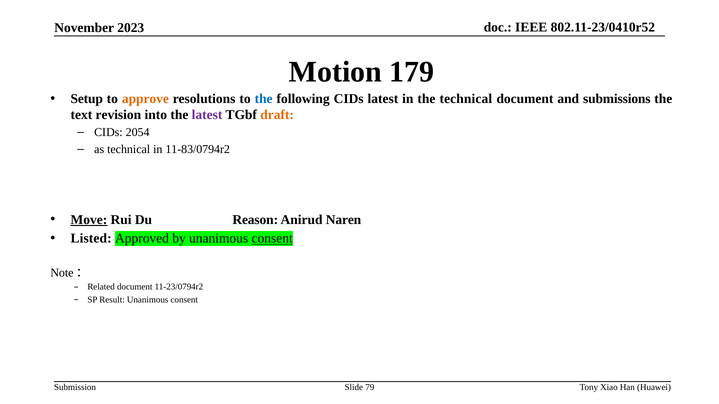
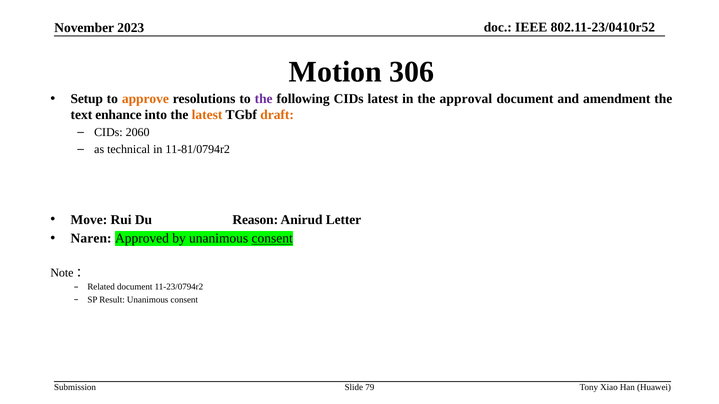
179: 179 -> 306
the at (264, 99) colour: blue -> purple
the technical: technical -> approval
submissions: submissions -> amendment
revision: revision -> enhance
latest at (207, 115) colour: purple -> orange
2054: 2054 -> 2060
11-83/0794r2: 11-83/0794r2 -> 11-81/0794r2
Move underline: present -> none
Naren: Naren -> Letter
Listed: Listed -> Naren
